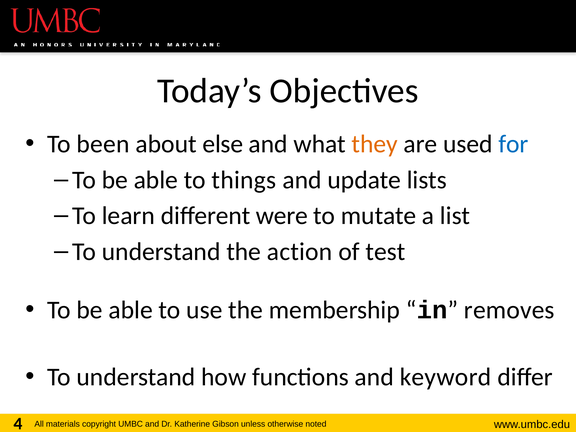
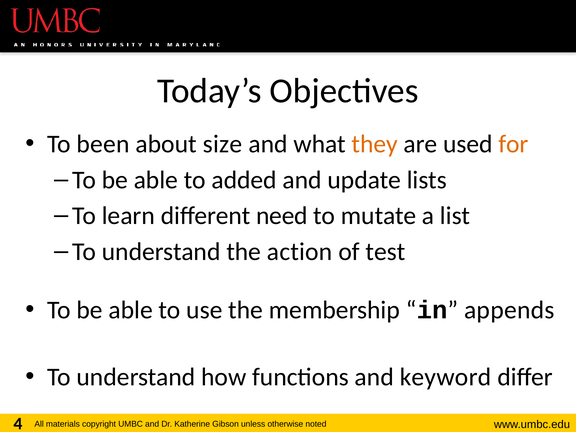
else: else -> size
for colour: blue -> orange
things: things -> added
were: were -> need
removes: removes -> appends
